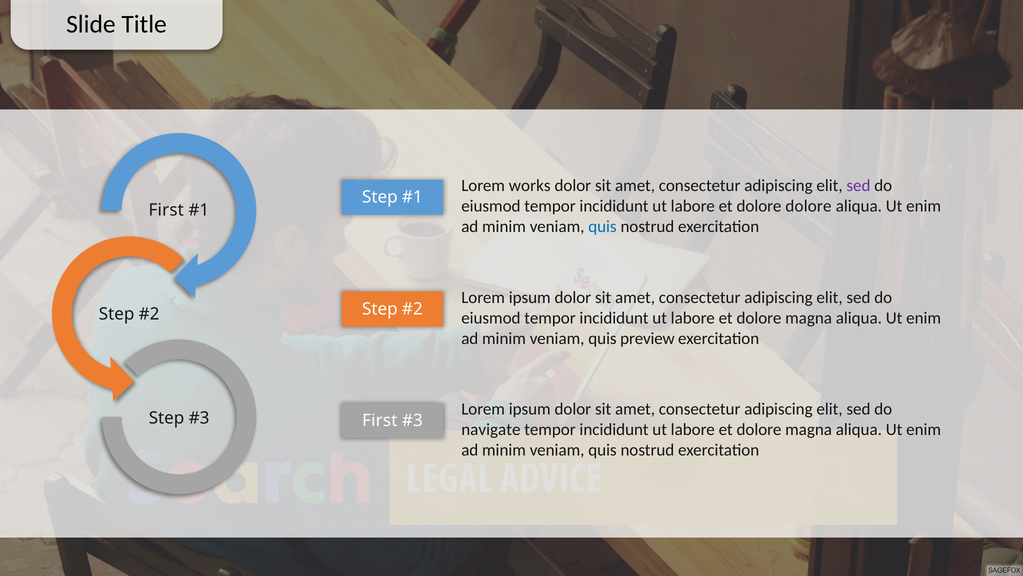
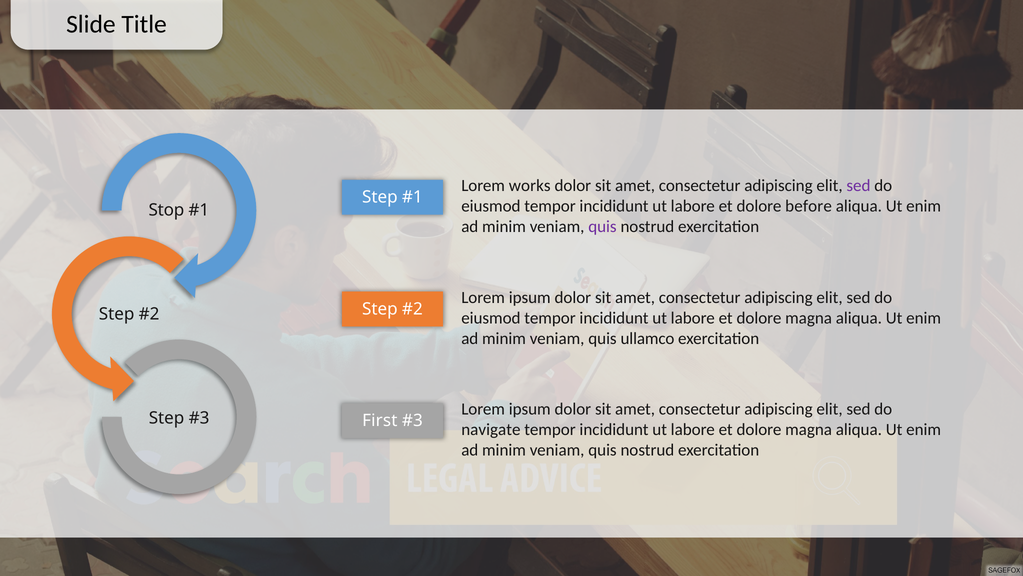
dolore dolore: dolore -> before
First at (166, 210): First -> Stop
quis at (602, 227) colour: blue -> purple
preview: preview -> ullamco
